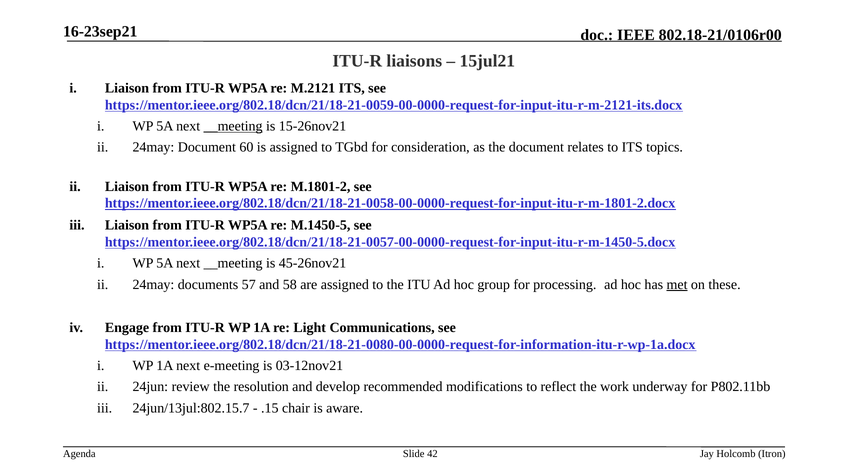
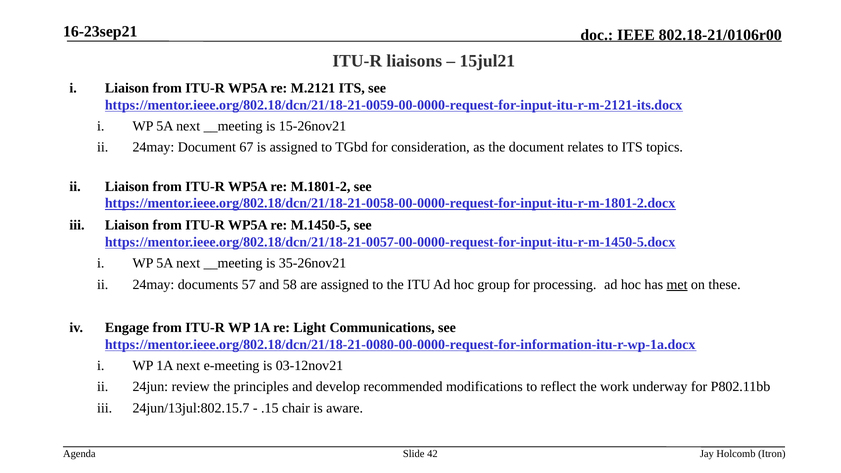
__meeting at (233, 126) underline: present -> none
60: 60 -> 67
45-26nov21: 45-26nov21 -> 35-26nov21
resolution: resolution -> principles
